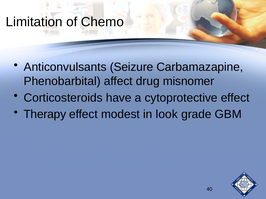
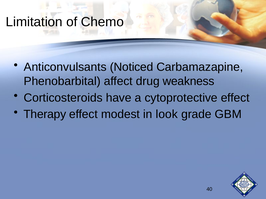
Seizure: Seizure -> Noticed
misnomer: misnomer -> weakness
